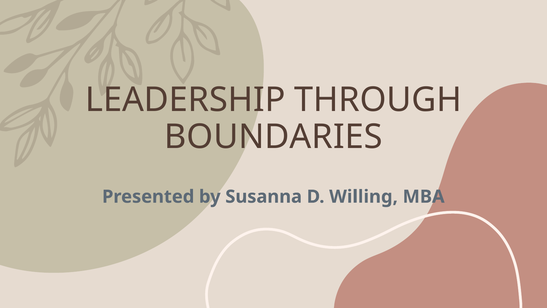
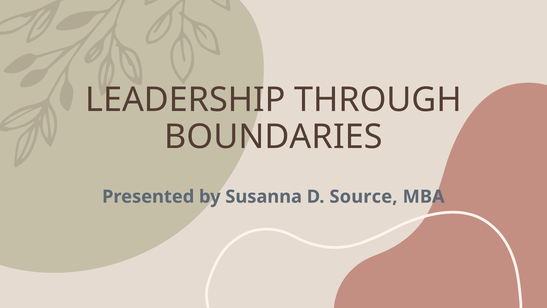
Willing: Willing -> Source
